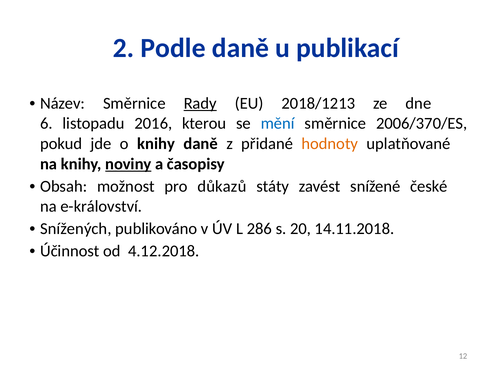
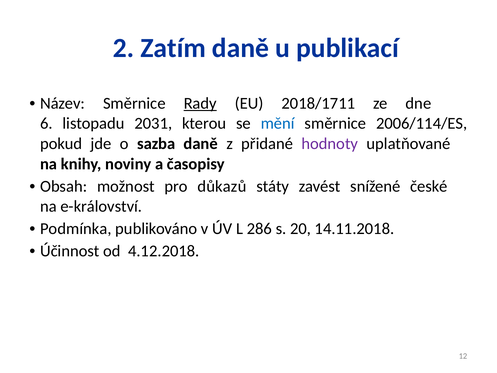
Podle: Podle -> Zatím
2018/1213: 2018/1213 -> 2018/1711
2016: 2016 -> 2031
2006/370/ES: 2006/370/ES -> 2006/114/ES
o knihy: knihy -> sazba
hodnoty colour: orange -> purple
noviny underline: present -> none
Snížených: Snížených -> Podmínka
